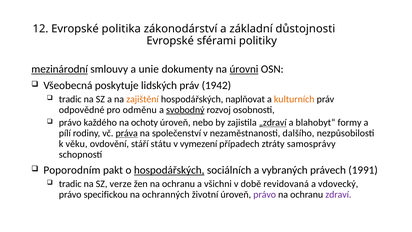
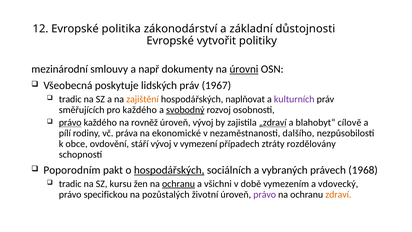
sférami: sférami -> vytvořit
mezinárodní underline: present -> none
unie: unie -> např
1942: 1942 -> 1967
kulturních colour: orange -> purple
odpovědné: odpovědné -> směřujících
pro odměnu: odměnu -> každého
právo at (70, 122) underline: none -> present
ochoty: ochoty -> rovněž
úroveň nebo: nebo -> vývoj
formy: formy -> cílově
práva underline: present -> none
společenství: společenství -> ekonomické
věku: věku -> obce
stáří státu: státu -> vývoj
samosprávy: samosprávy -> rozdělovány
1991: 1991 -> 1968
verze: verze -> kursu
ochranu at (179, 184) underline: none -> present
revidovaná: revidovaná -> vymezením
ochranných: ochranných -> pozůstalých
zdraví colour: purple -> orange
